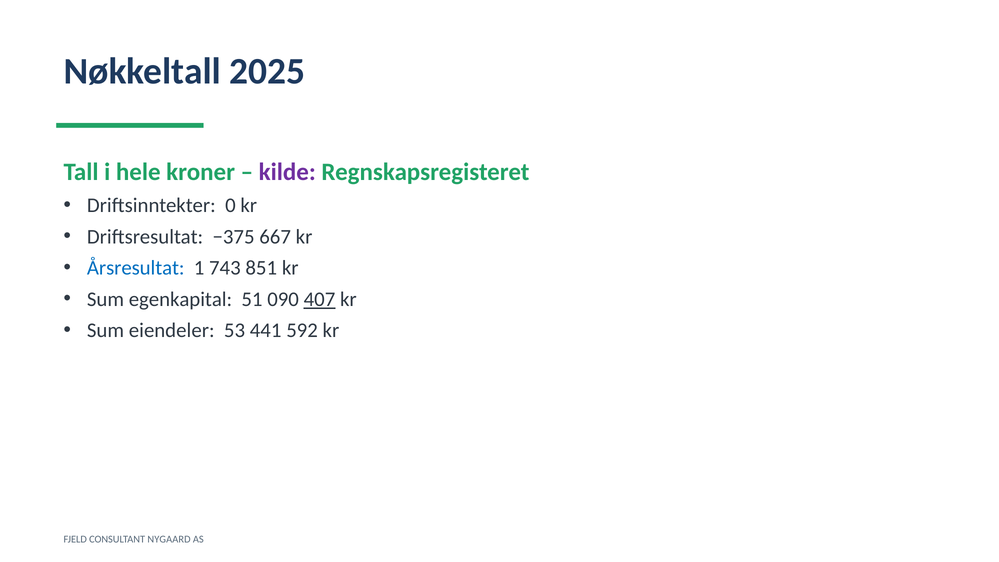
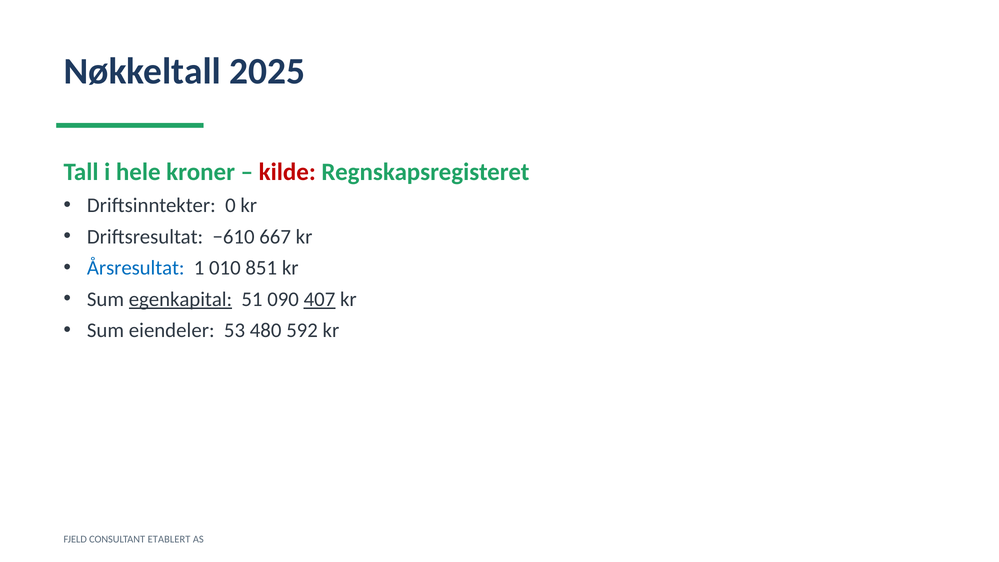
kilde colour: purple -> red
−375: −375 -> −610
743: 743 -> 010
egenkapital underline: none -> present
441: 441 -> 480
NYGAARD: NYGAARD -> ETABLERT
